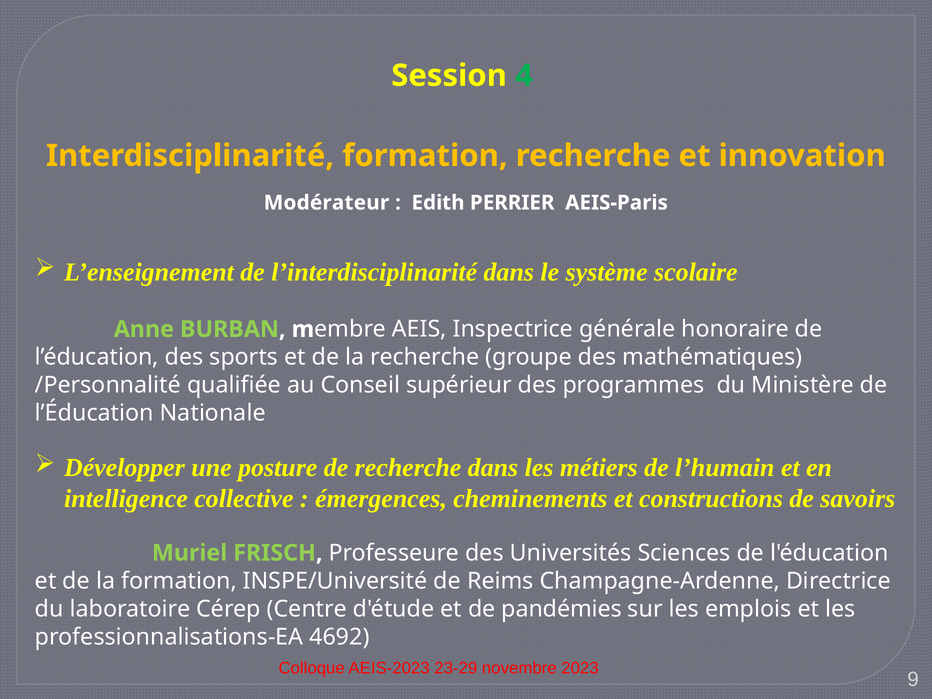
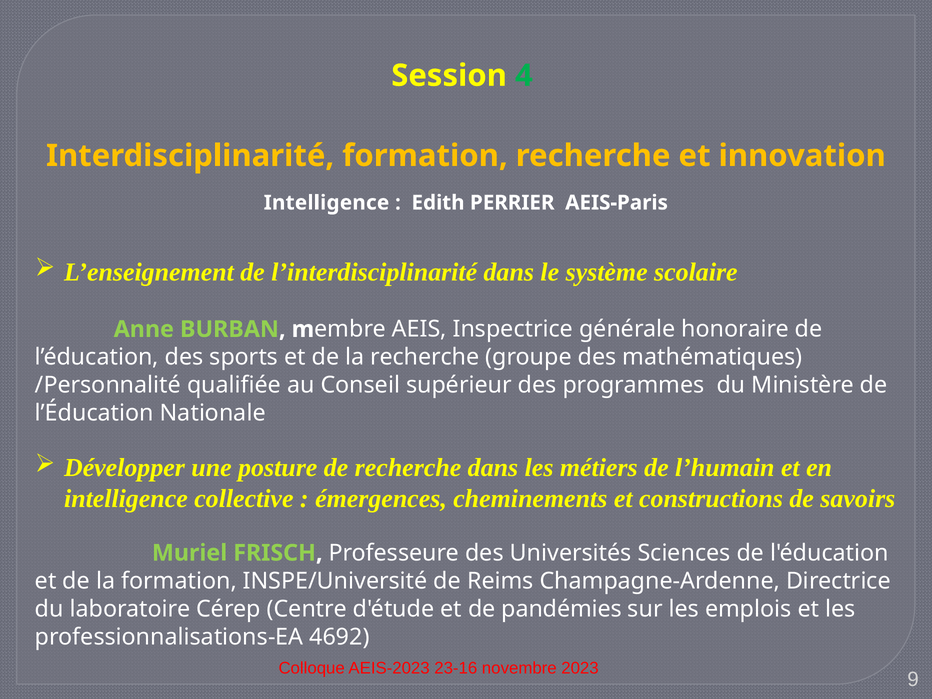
Modérateur at (326, 203): Modérateur -> Intelligence
23-29: 23-29 -> 23-16
